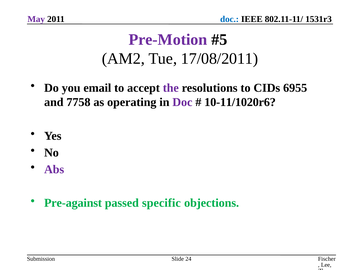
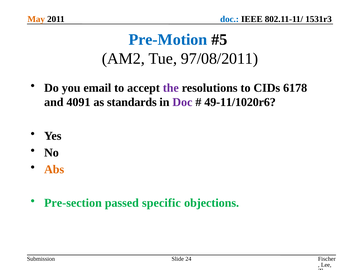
May colour: purple -> orange
Pre-Motion colour: purple -> blue
17/08/2011: 17/08/2011 -> 97/08/2011
6955: 6955 -> 6178
7758: 7758 -> 4091
operating: operating -> standards
10-11/1020r6: 10-11/1020r6 -> 49-11/1020r6
Abs colour: purple -> orange
Pre-against: Pre-against -> Pre-section
